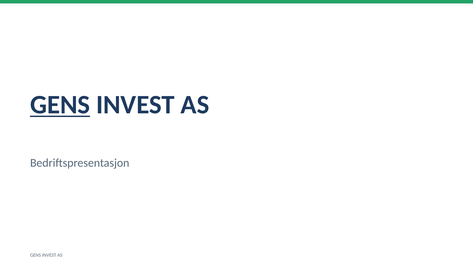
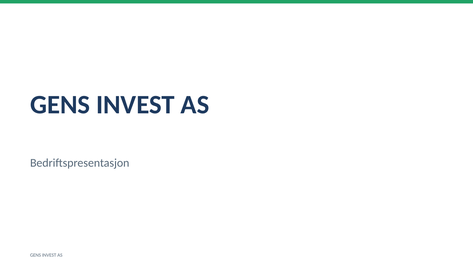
GENS at (60, 105) underline: present -> none
